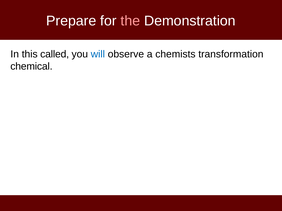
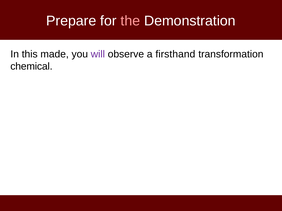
called: called -> made
will colour: blue -> purple
chemists: chemists -> firsthand
